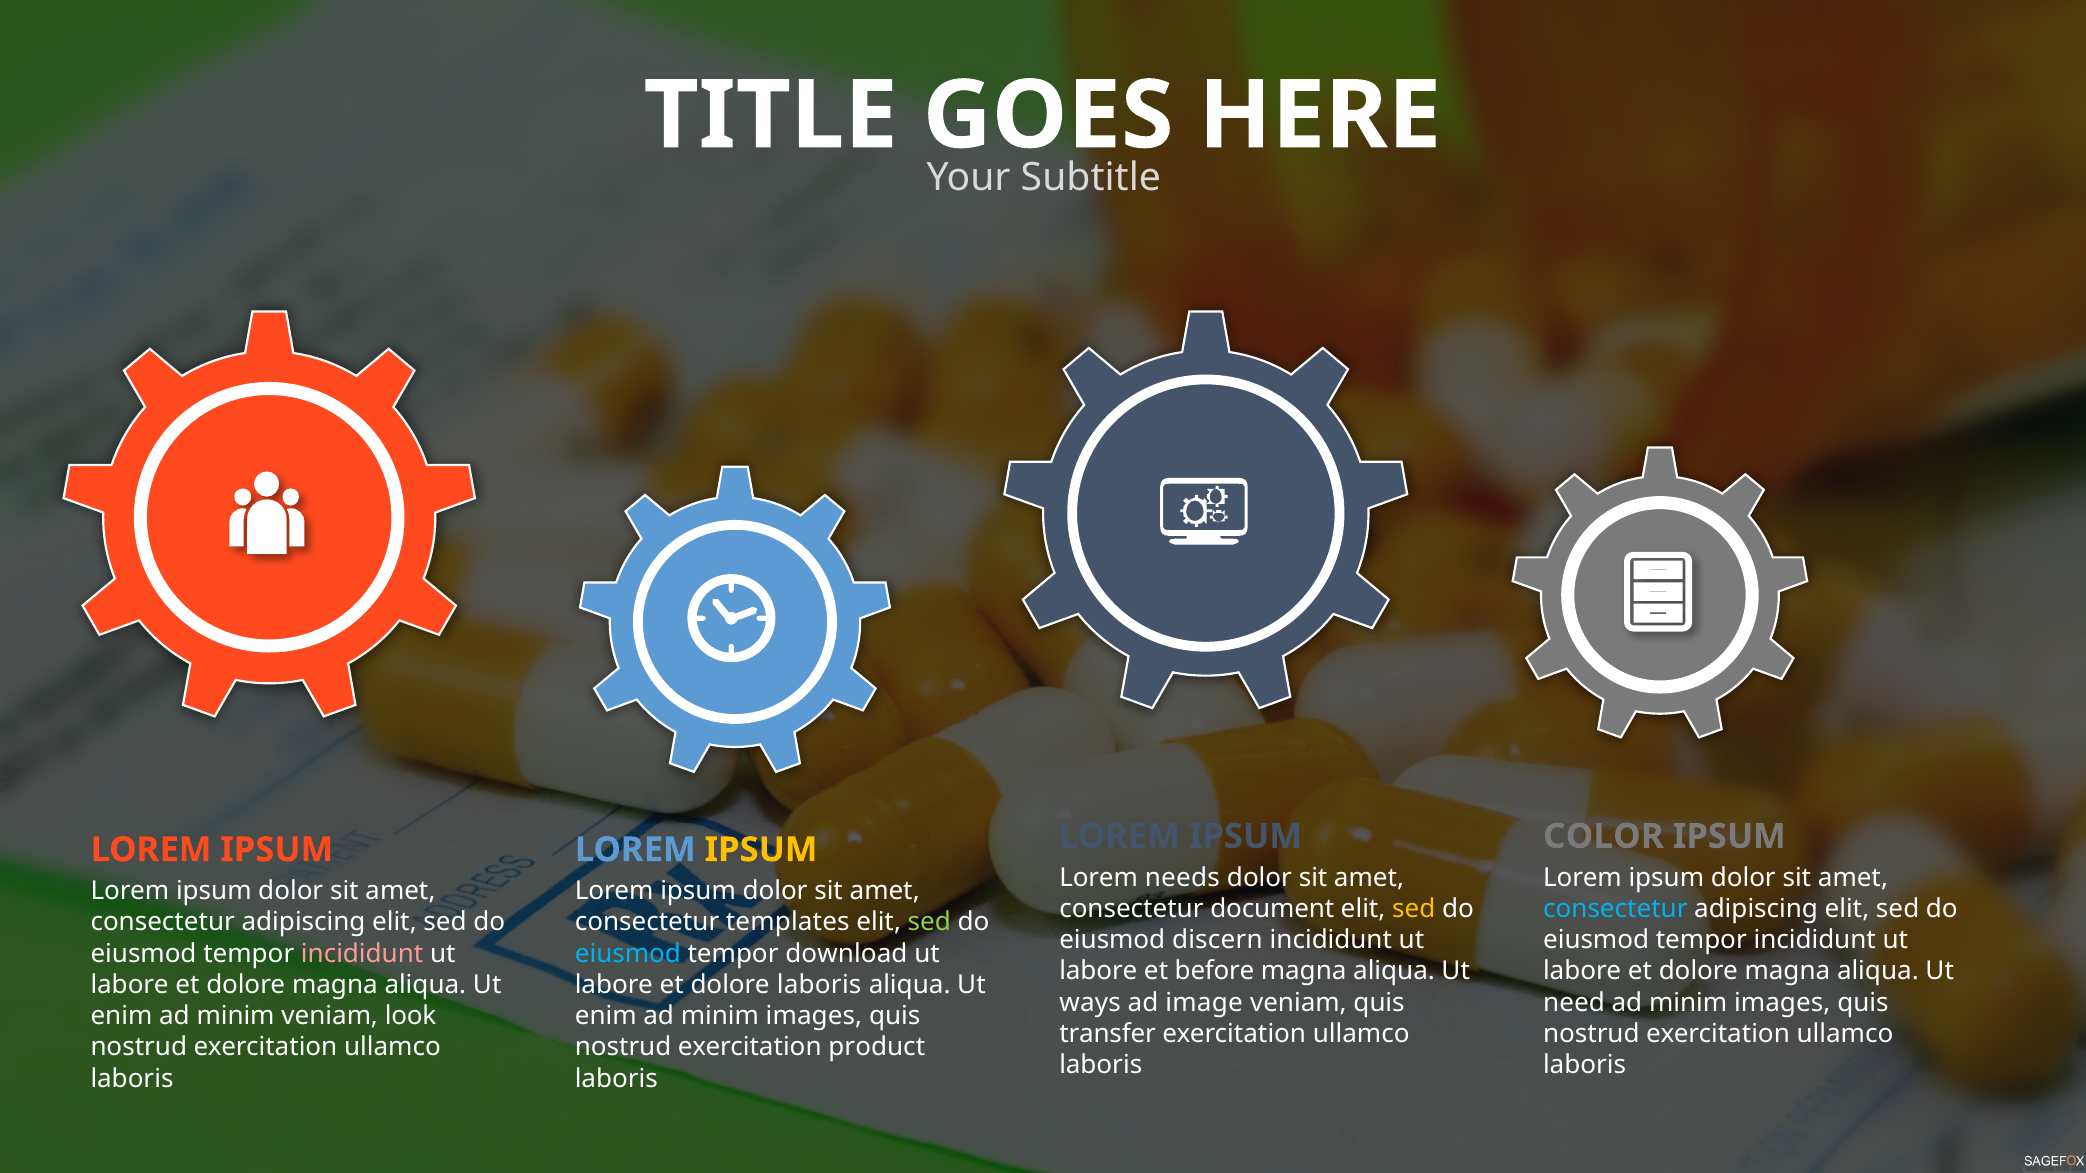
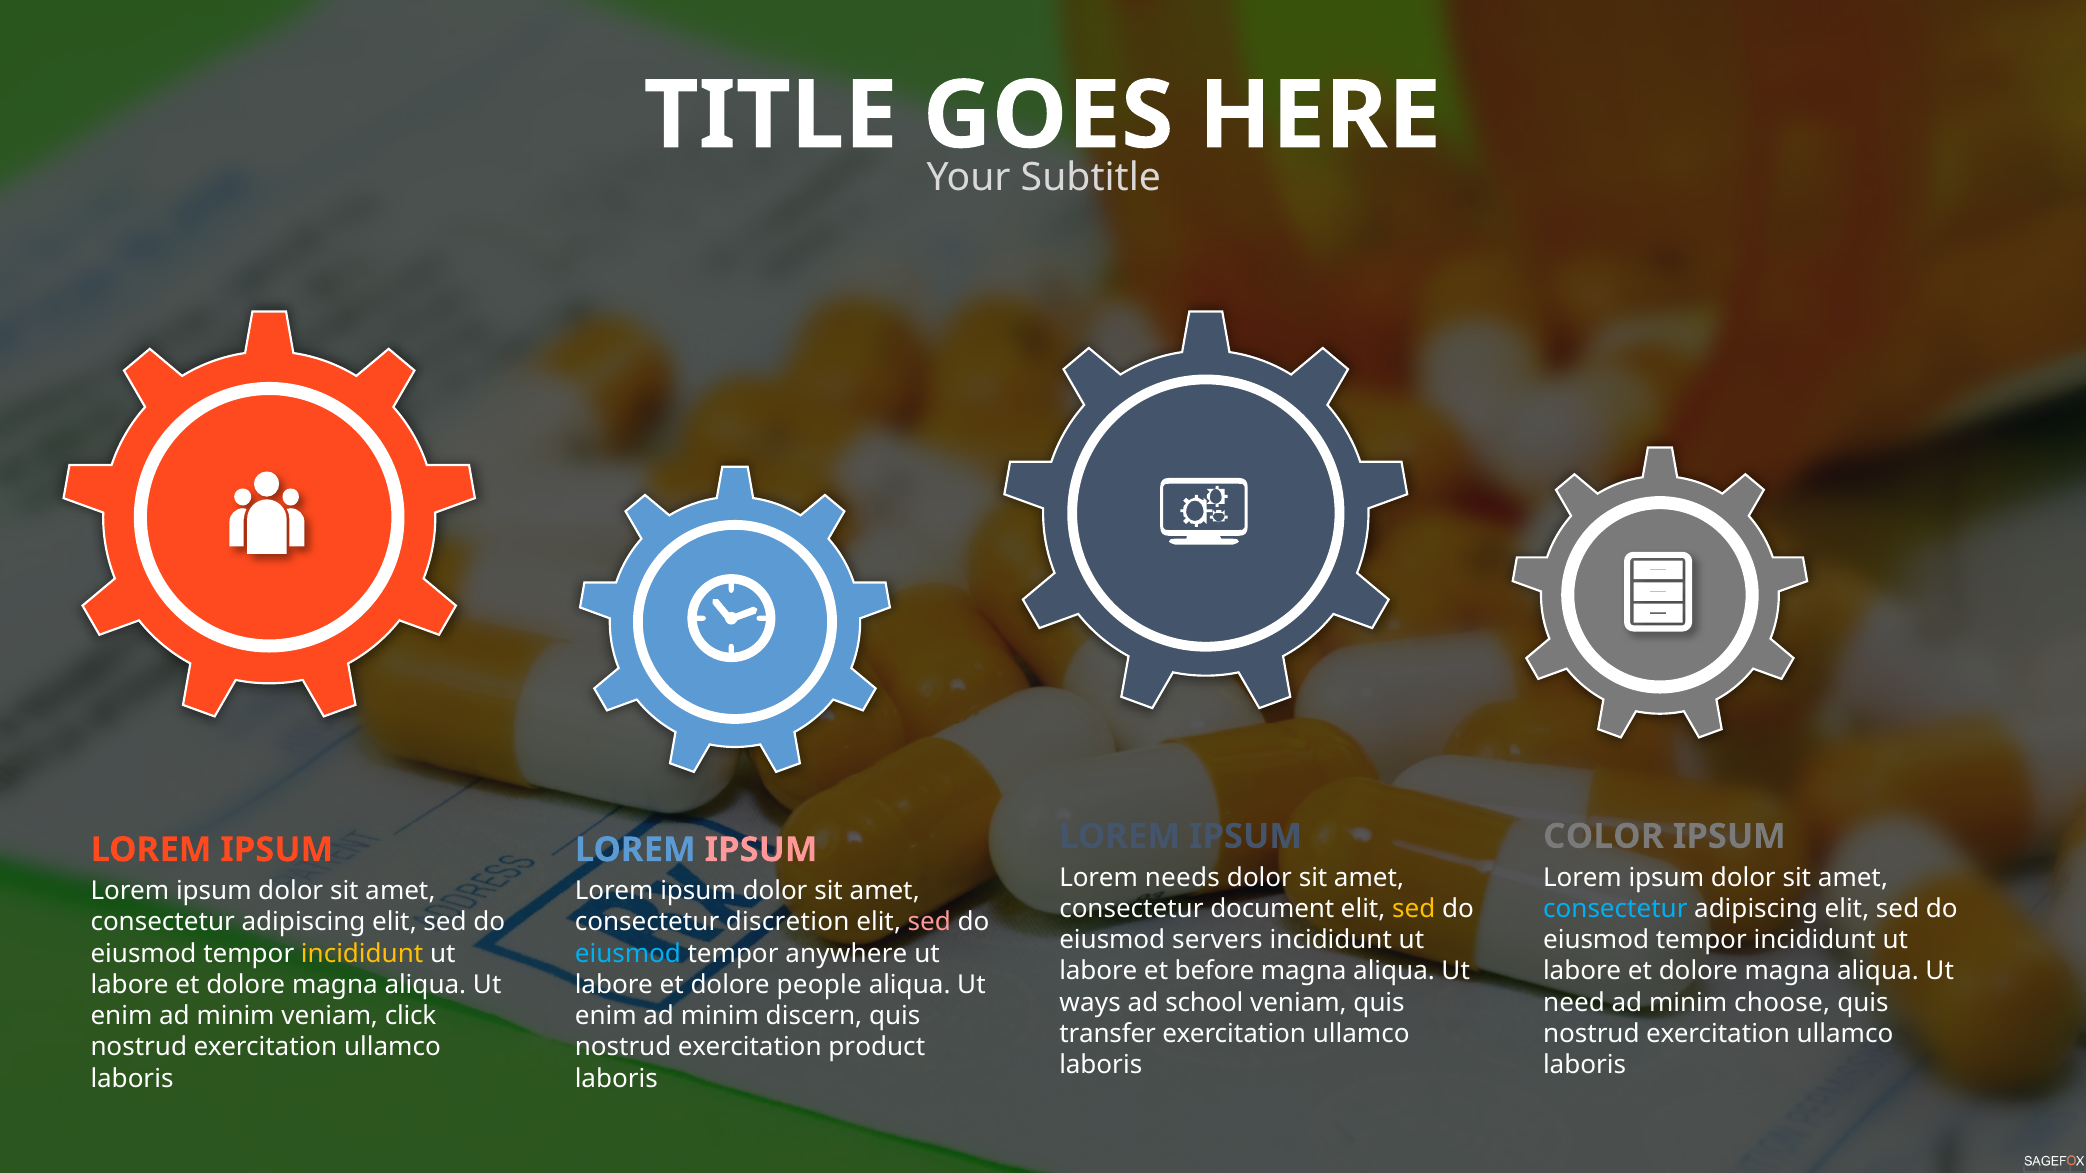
IPSUM at (761, 850) colour: yellow -> pink
templates: templates -> discretion
sed at (929, 922) colour: light green -> pink
discern: discern -> servers
incididunt at (362, 954) colour: pink -> yellow
download: download -> anywhere
dolore laboris: laboris -> people
image: image -> school
images at (1782, 1003): images -> choose
look: look -> click
enim ad minim images: images -> discern
